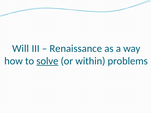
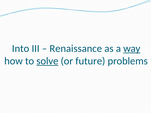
Will: Will -> Into
way underline: none -> present
within: within -> future
